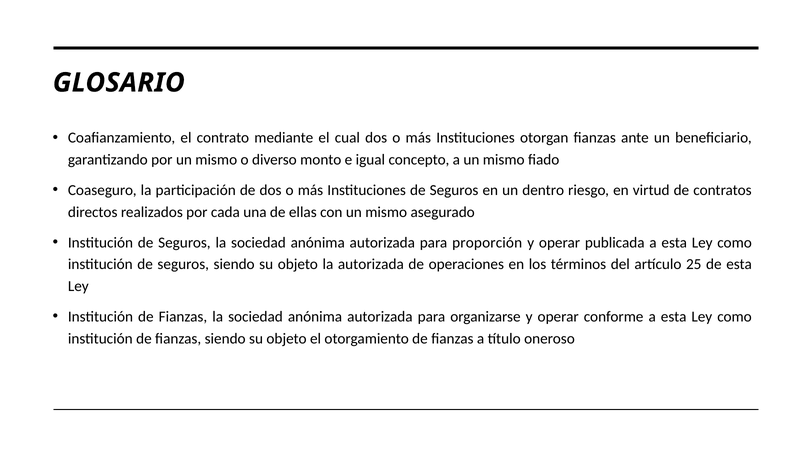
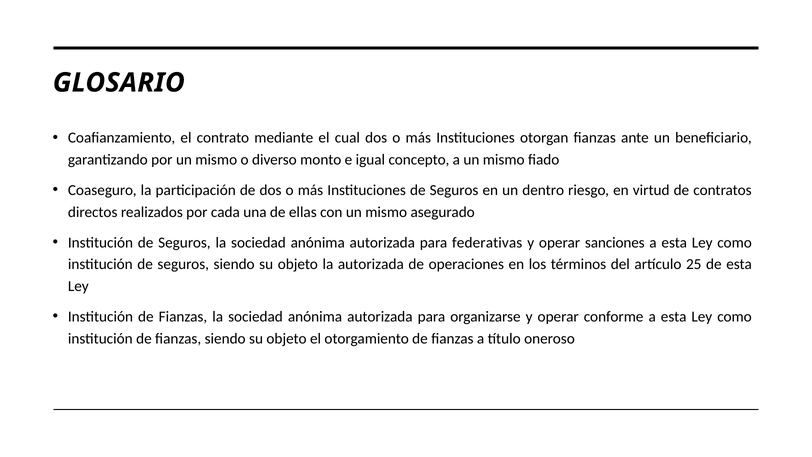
proporción: proporción -> federativas
publicada: publicada -> sanciones
